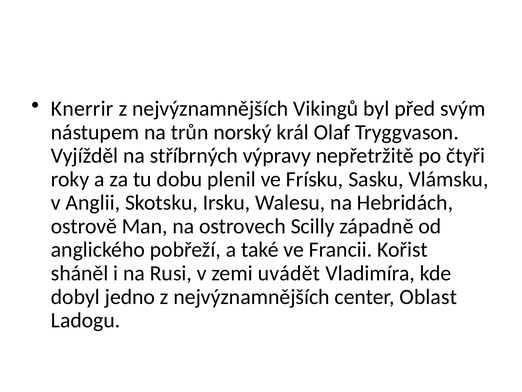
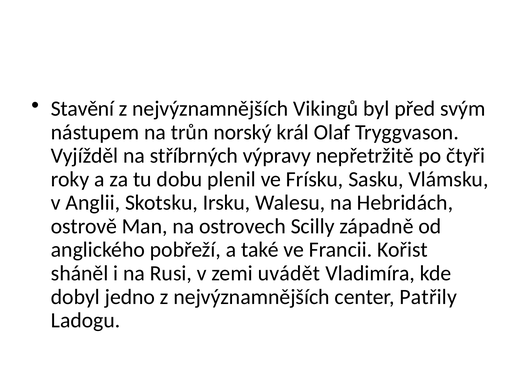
Knerrir: Knerrir -> Stavění
Oblast: Oblast -> Patřily
